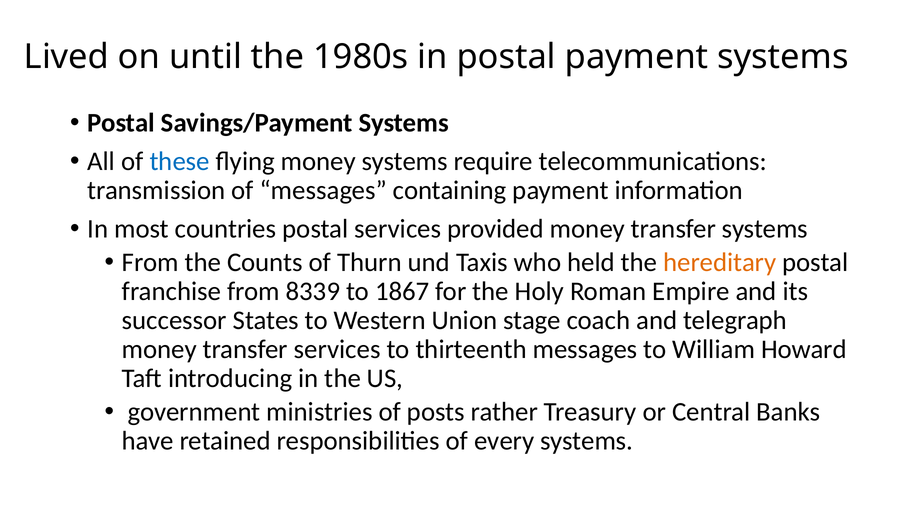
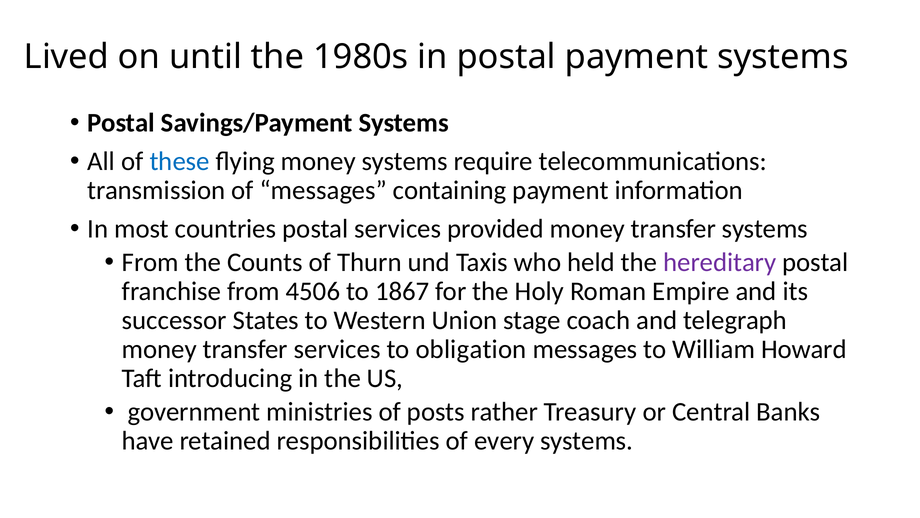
hereditary colour: orange -> purple
8339: 8339 -> 4506
thirteenth: thirteenth -> obligation
